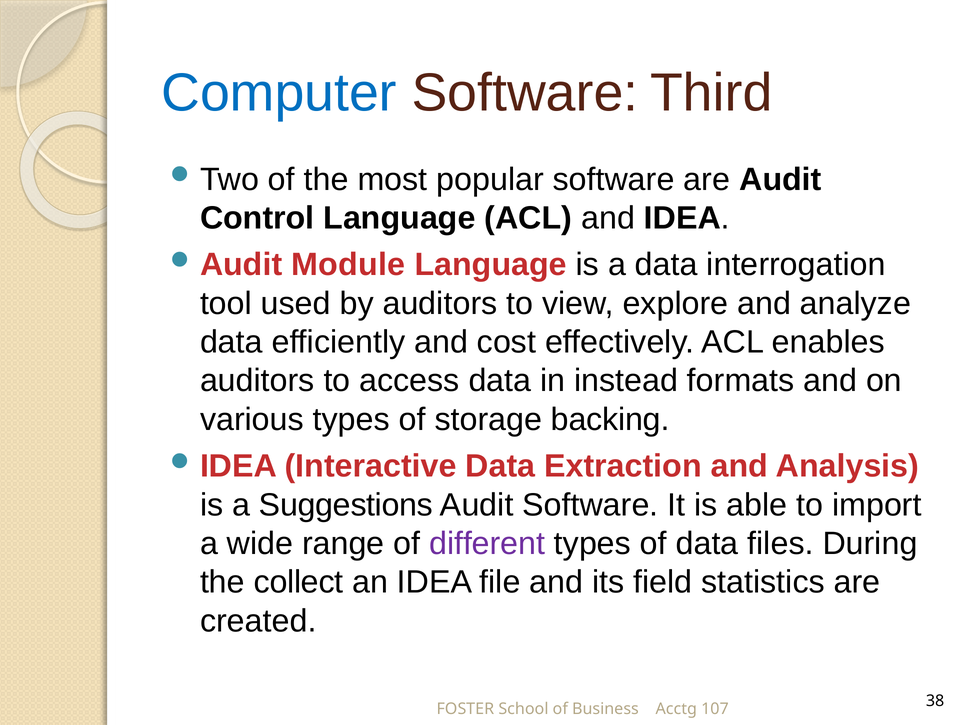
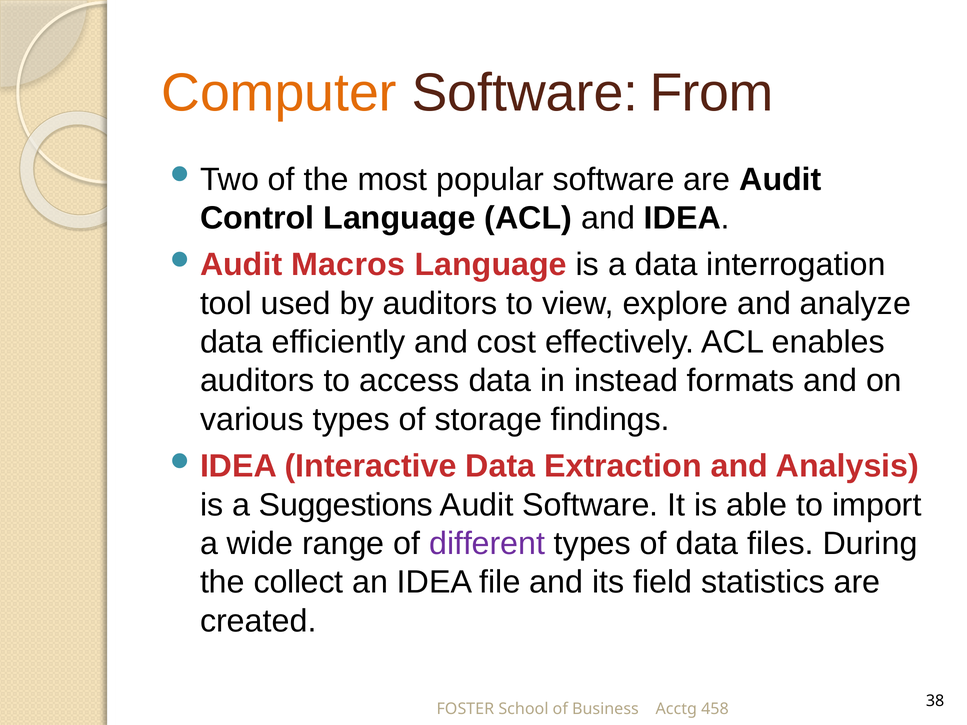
Computer colour: blue -> orange
Third: Third -> From
Module: Module -> Macros
backing: backing -> findings
107: 107 -> 458
